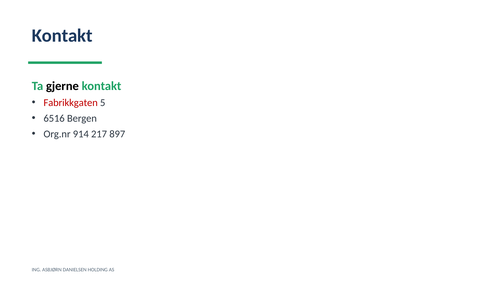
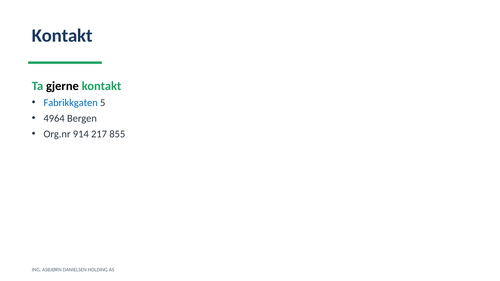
Fabrikkgaten colour: red -> blue
6516: 6516 -> 4964
897: 897 -> 855
